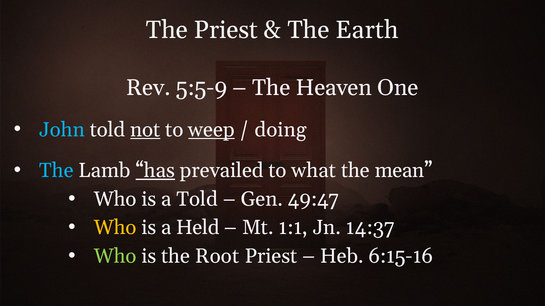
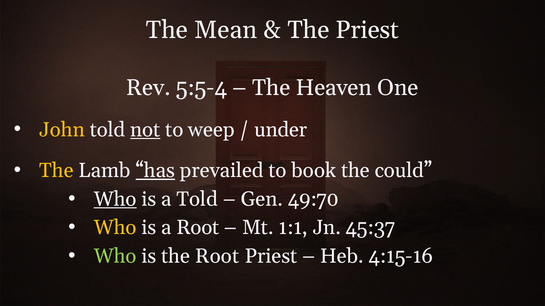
The Priest: Priest -> Mean
The Earth: Earth -> Priest
5:5-9: 5:5-9 -> 5:5-4
John colour: light blue -> yellow
weep underline: present -> none
doing: doing -> under
The at (57, 171) colour: light blue -> yellow
what: what -> book
mean: mean -> could
Who at (115, 199) underline: none -> present
49:47: 49:47 -> 49:70
a Held: Held -> Root
14:37: 14:37 -> 45:37
6:15-16: 6:15-16 -> 4:15-16
